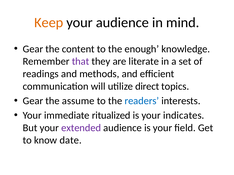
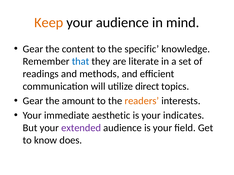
enough: enough -> specific
that colour: purple -> blue
assume: assume -> amount
readers colour: blue -> orange
ritualized: ritualized -> aesthetic
date: date -> does
